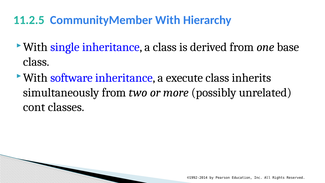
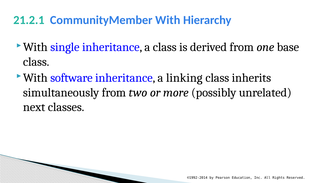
11.2.5: 11.2.5 -> 21.2.1
execute: execute -> linking
cont: cont -> next
